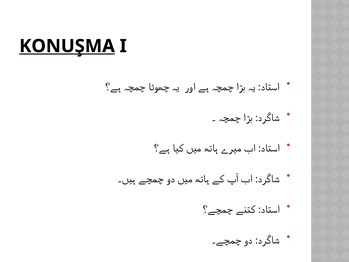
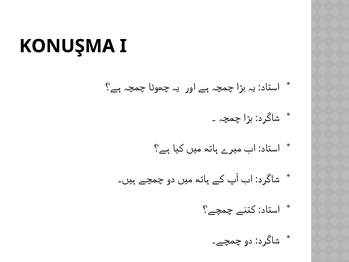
KONUŞMA underline: present -> none
